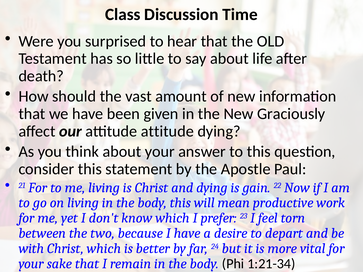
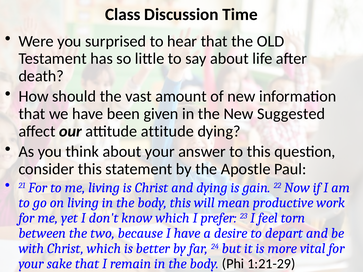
Graciously: Graciously -> Suggested
1:21-34: 1:21-34 -> 1:21-29
